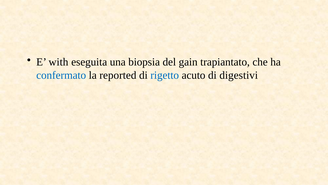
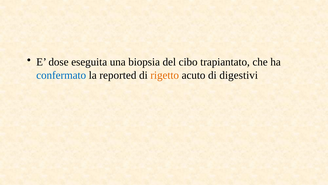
with: with -> dose
gain: gain -> cibo
rigetto colour: blue -> orange
